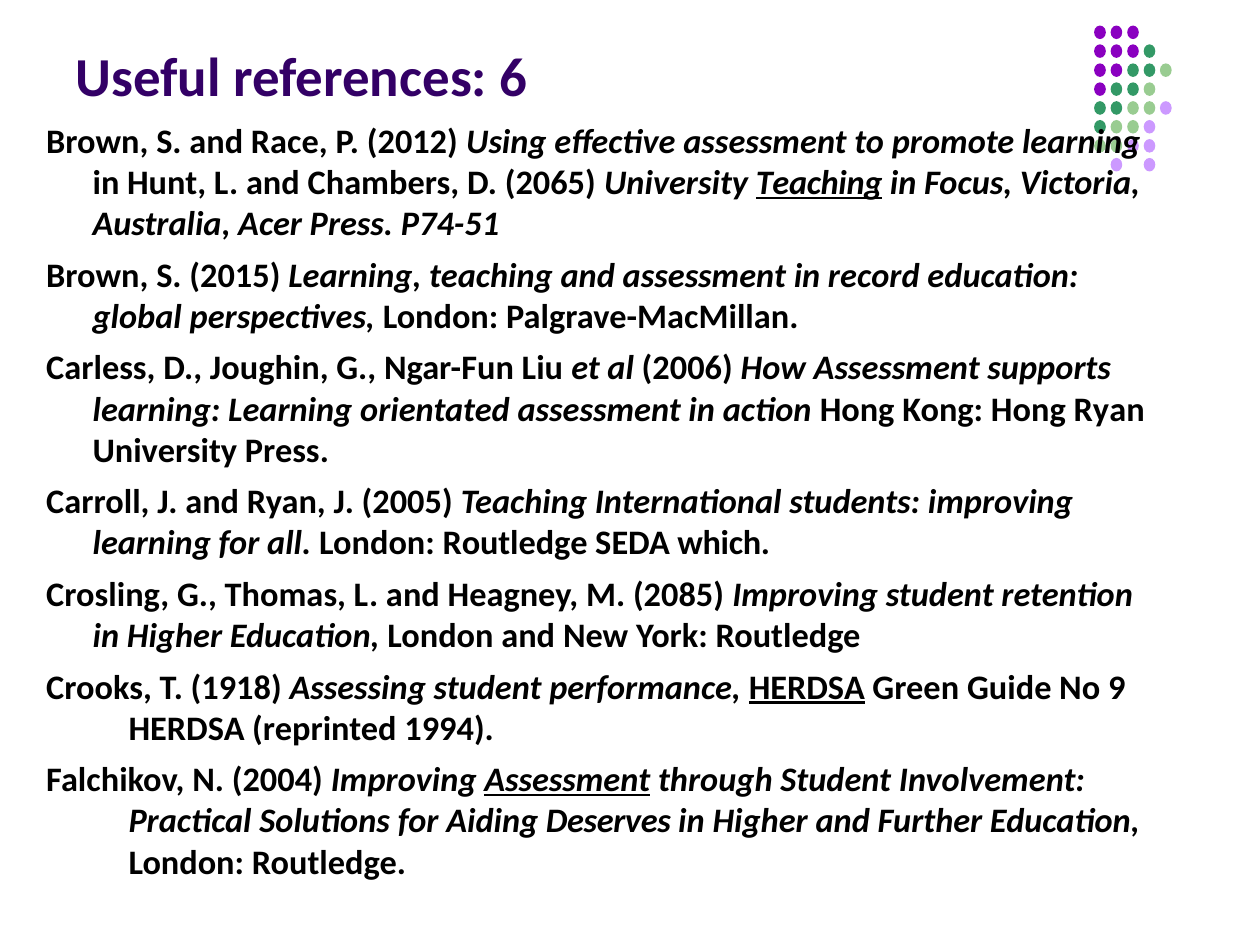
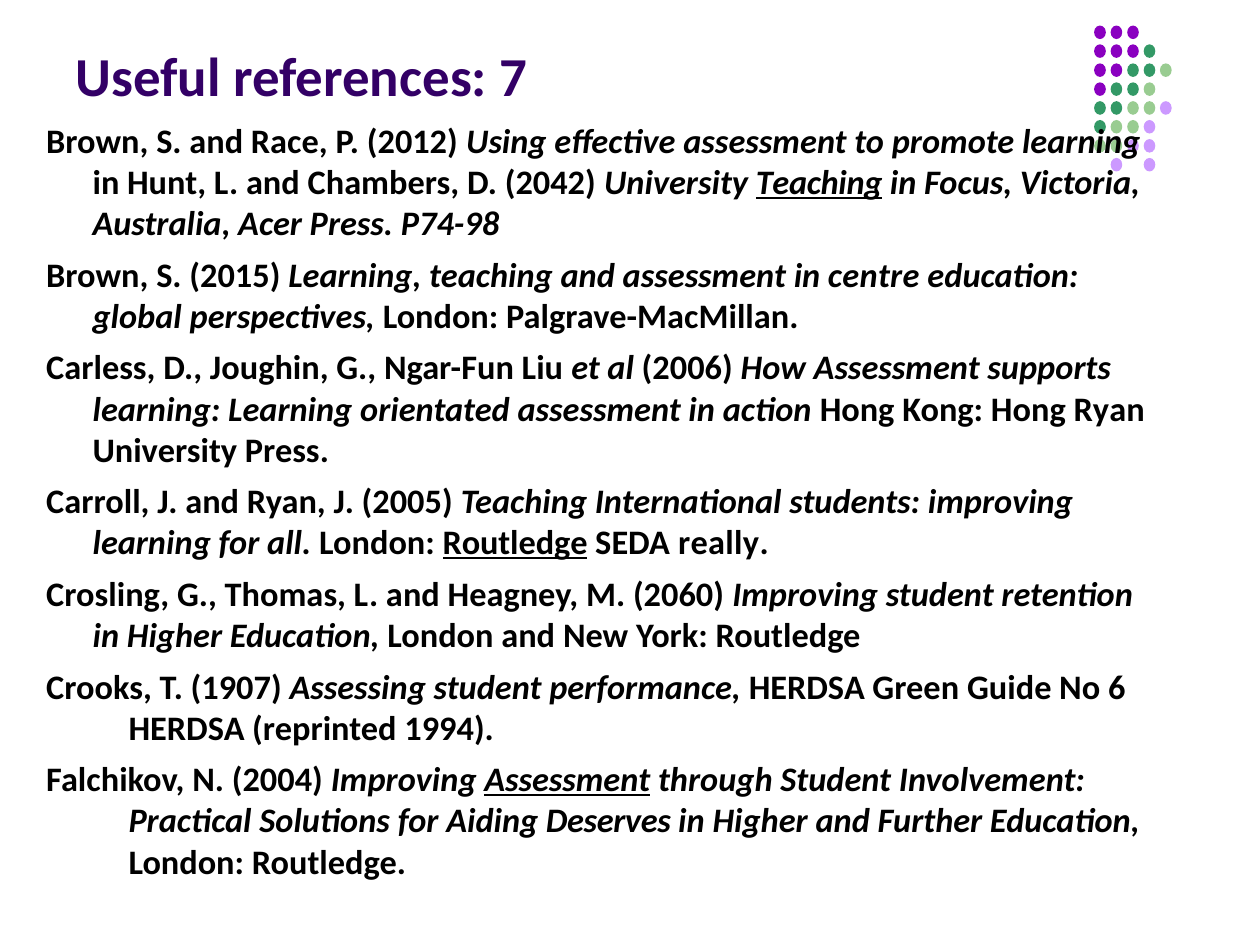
6: 6 -> 7
2065: 2065 -> 2042
P74-51: P74-51 -> P74-98
record: record -> centre
Routledge at (515, 544) underline: none -> present
which: which -> really
2085: 2085 -> 2060
1918: 1918 -> 1907
HERDSA at (807, 688) underline: present -> none
9: 9 -> 6
